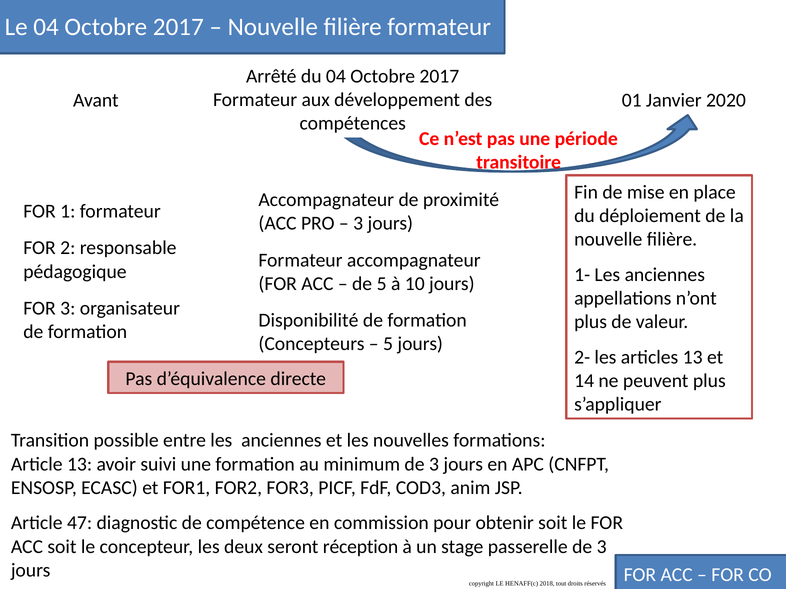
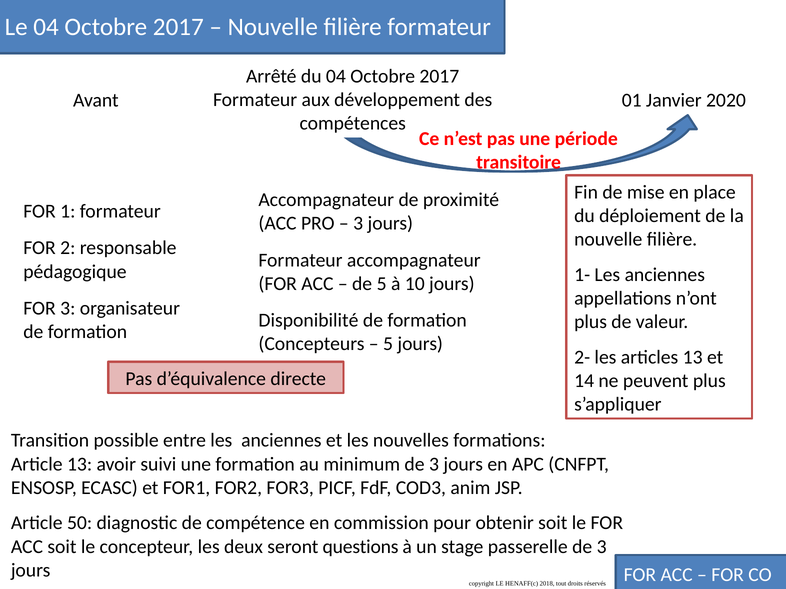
47: 47 -> 50
réception: réception -> questions
